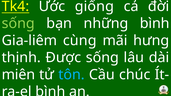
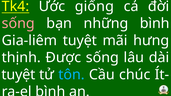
sống at (18, 23) colour: light green -> pink
Gia-liêm cùng: cùng -> tuyệt
miên at (18, 75): miên -> tuyệt
